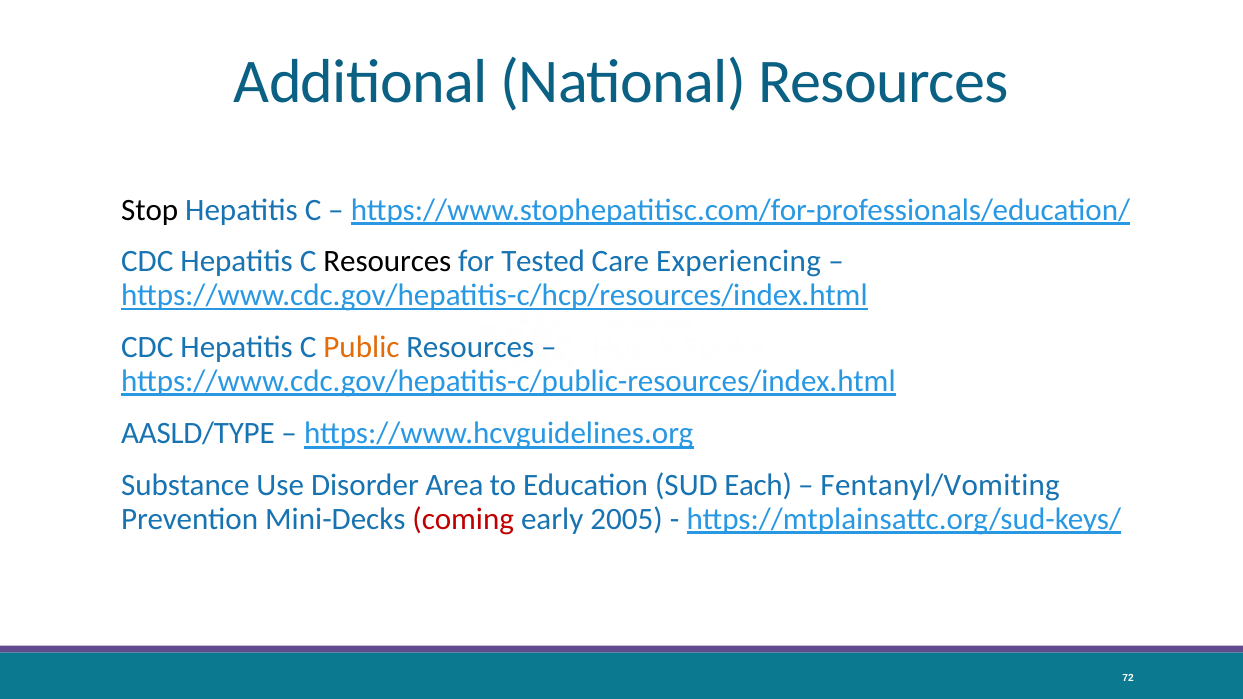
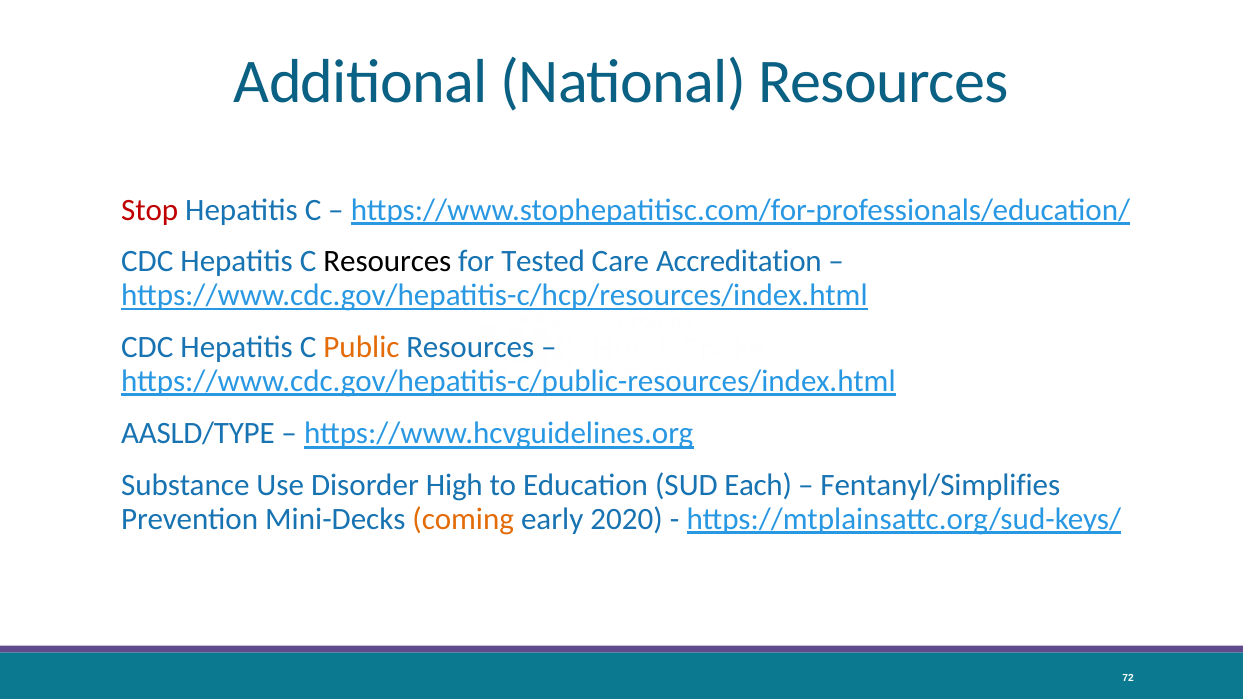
Stop colour: black -> red
Experiencing: Experiencing -> Accreditation
Area: Area -> High
Fentanyl/Vomiting: Fentanyl/Vomiting -> Fentanyl/Simplifies
coming colour: red -> orange
2005: 2005 -> 2020
